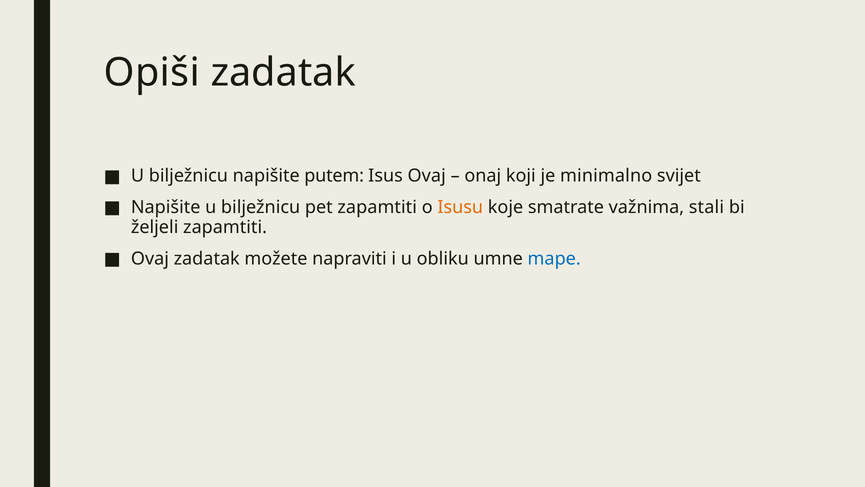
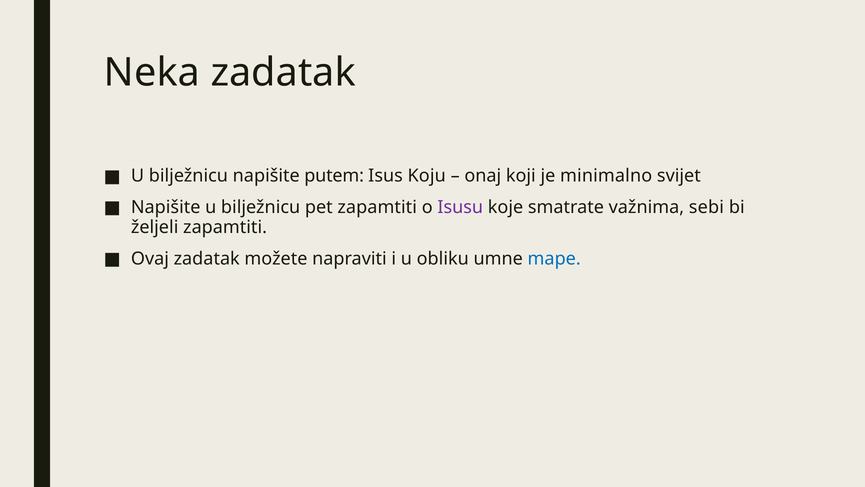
Opiši: Opiši -> Neka
Isus Ovaj: Ovaj -> Koju
Isusu colour: orange -> purple
stali: stali -> sebi
